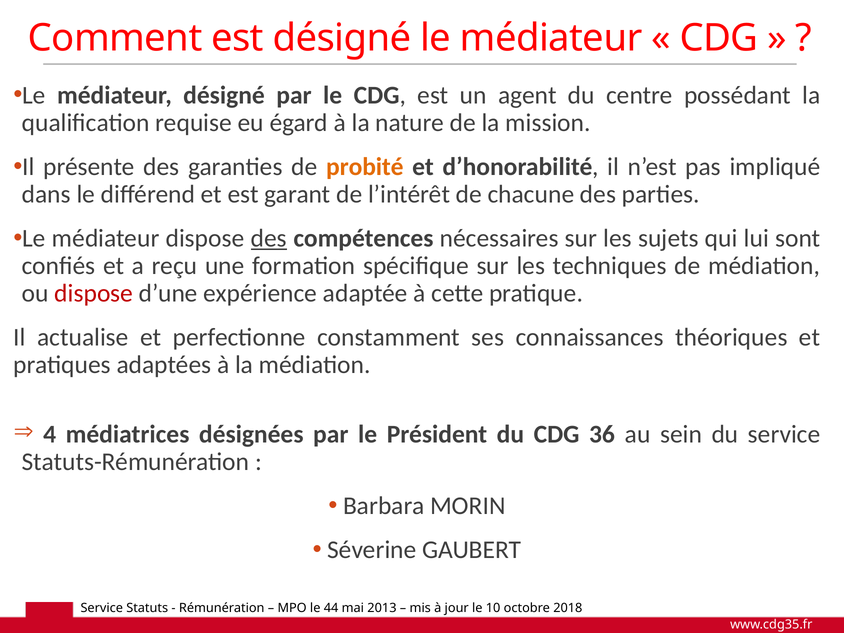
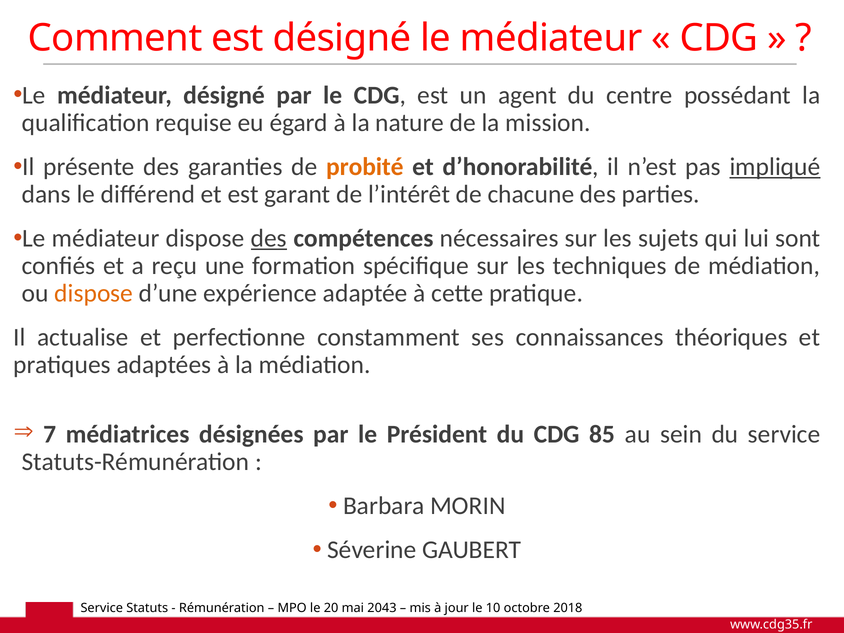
impliqué underline: none -> present
dispose at (94, 293) colour: red -> orange
4: 4 -> 7
36: 36 -> 85
44: 44 -> 20
2013: 2013 -> 2043
